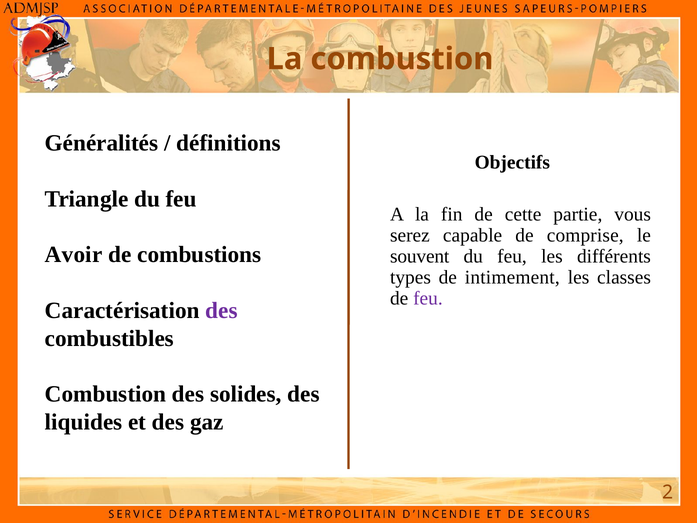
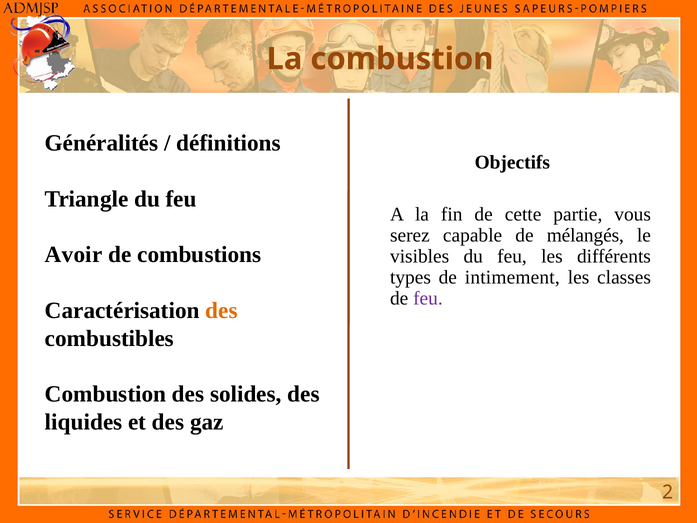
comprise: comprise -> mélangés
souvent: souvent -> visibles
des at (222, 310) colour: purple -> orange
